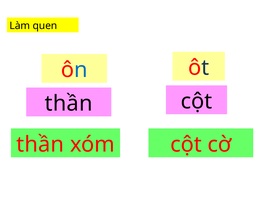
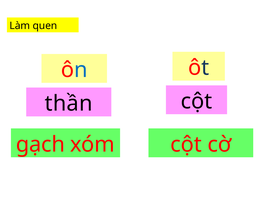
thần at (40, 144): thần -> gạch
